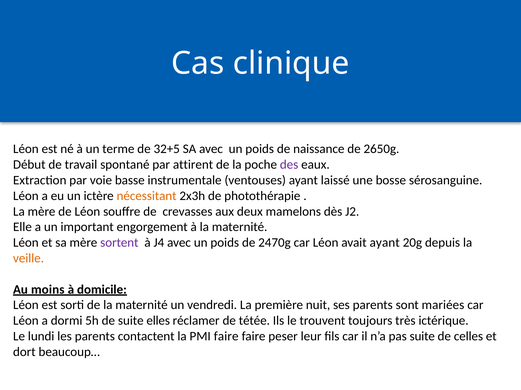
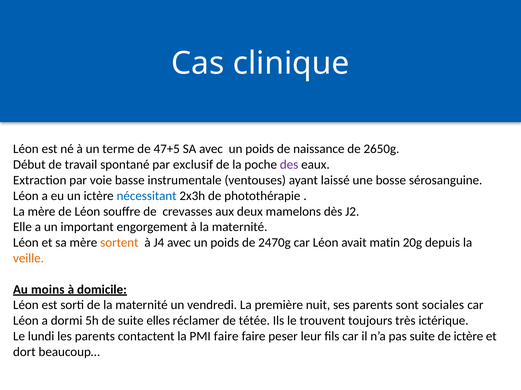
32+5: 32+5 -> 47+5
attirent: attirent -> exclusif
nécessitant colour: orange -> blue
sortent colour: purple -> orange
avait ayant: ayant -> matin
mariées: mariées -> sociales
de celles: celles -> ictère
